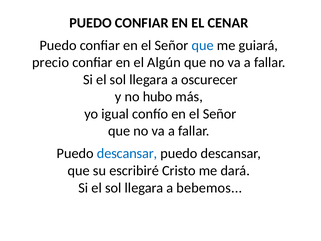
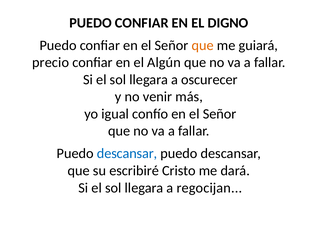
CENAR: CENAR -> DIGNO
que at (203, 45) colour: blue -> orange
hubo: hubo -> venir
bebemos: bebemos -> regocijan
